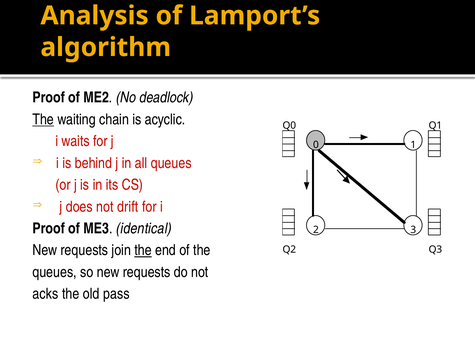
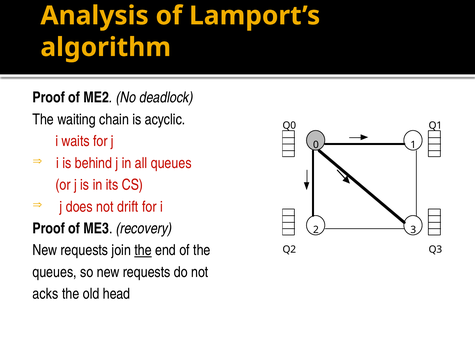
The at (43, 120) underline: present -> none
identical: identical -> recovery
pass: pass -> head
